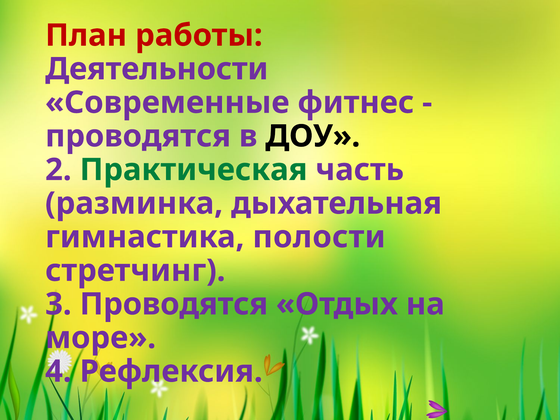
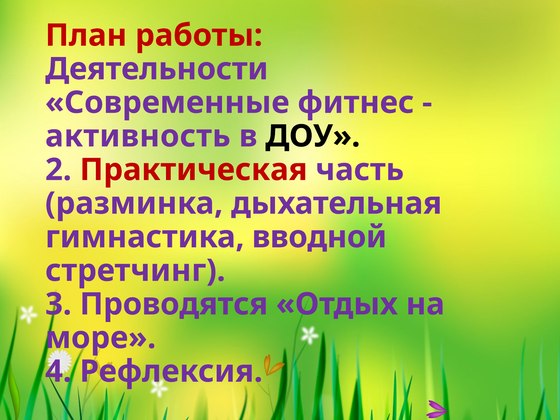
проводятся at (138, 136): проводятся -> активность
Практическая colour: green -> red
полости: полости -> вводной
